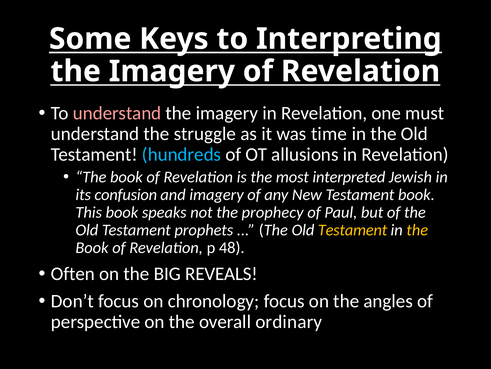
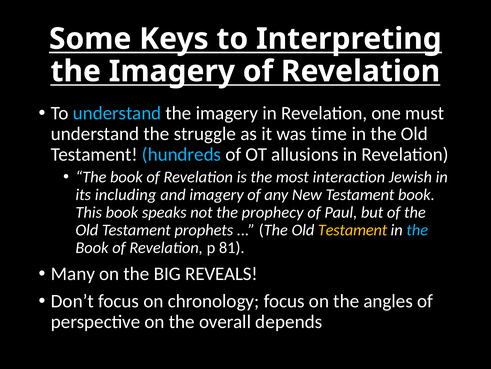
understand at (117, 113) colour: pink -> light blue
interpreted: interpreted -> interaction
confusion: confusion -> including
the at (417, 230) colour: yellow -> light blue
48: 48 -> 81
Often: Often -> Many
ordinary: ordinary -> depends
